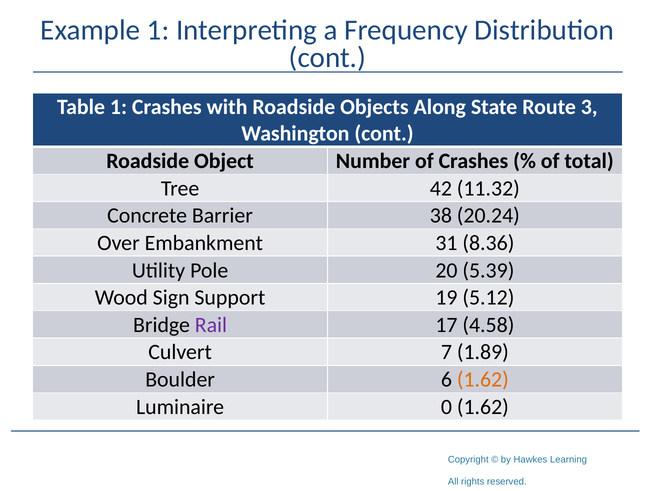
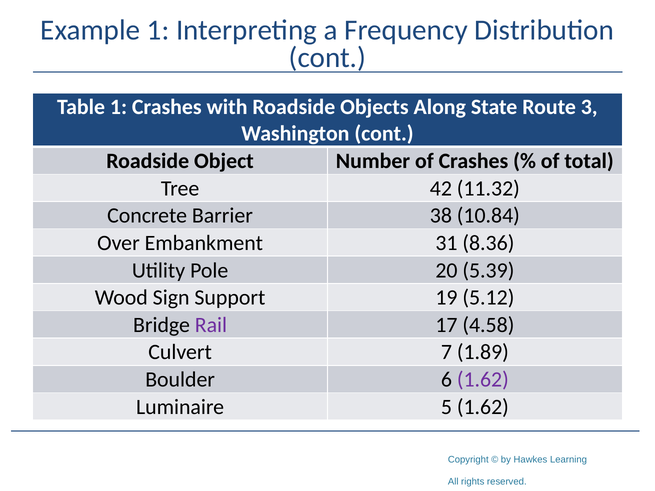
20.24: 20.24 -> 10.84
1.62 at (483, 380) colour: orange -> purple
0: 0 -> 5
